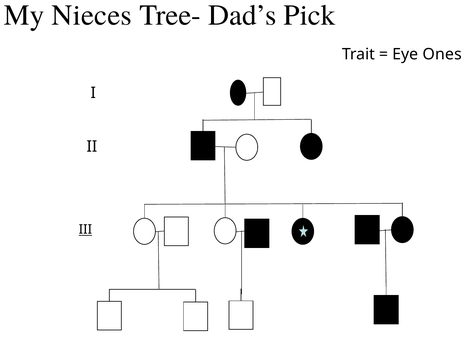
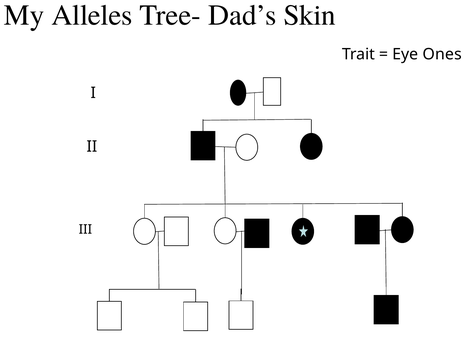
Nieces: Nieces -> Alleles
Pick: Pick -> Skin
III underline: present -> none
